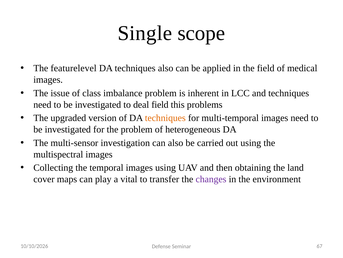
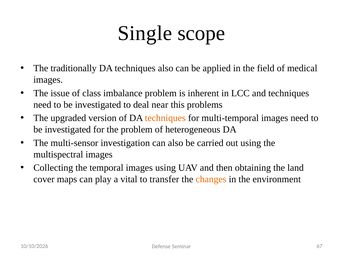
featurelevel: featurelevel -> traditionally
deal field: field -> near
changes colour: purple -> orange
